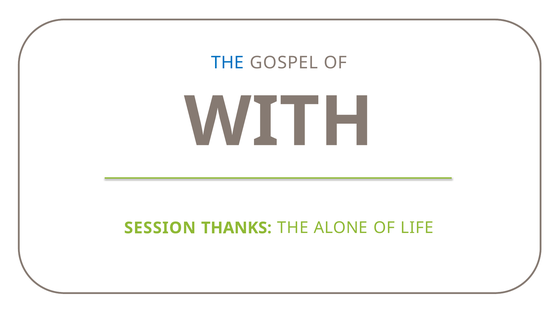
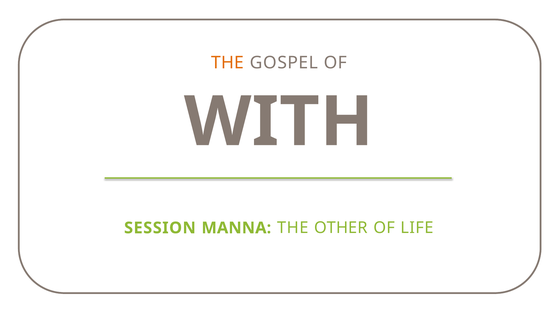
THE at (227, 63) colour: blue -> orange
THANKS: THANKS -> MANNA
ALONE: ALONE -> OTHER
